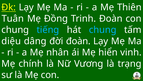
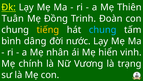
tiếng colour: light blue -> yellow
diệu: diệu -> bình
đời đoàn: đoàn -> nước
